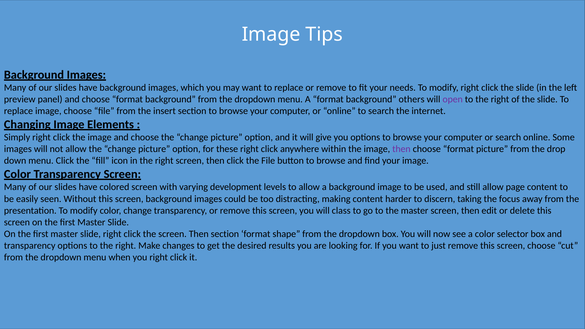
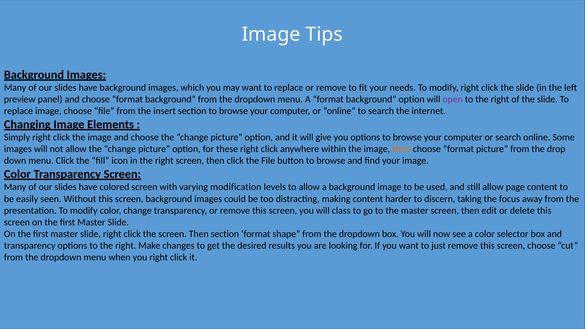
background others: others -> option
then at (401, 149) colour: purple -> orange
development: development -> modification
